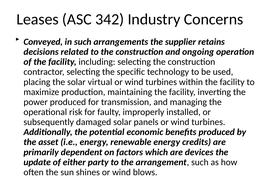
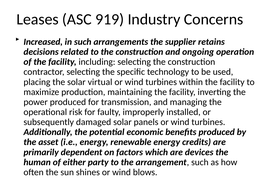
342: 342 -> 919
Conveyed: Conveyed -> Increased
update: update -> human
